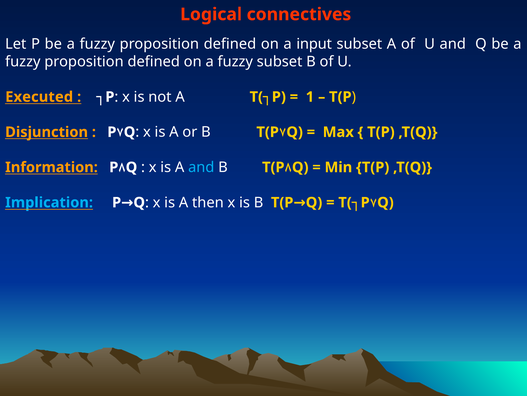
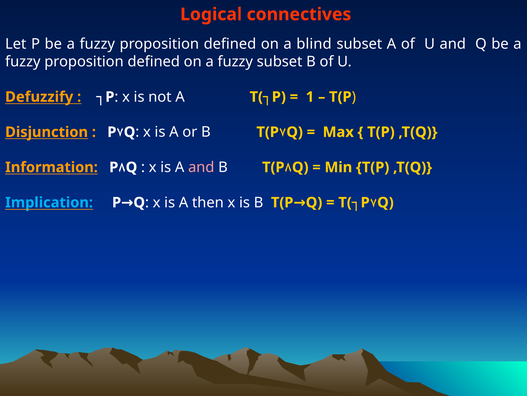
input: input -> blind
Executed: Executed -> Defuzzify
and at (201, 167) colour: light blue -> pink
